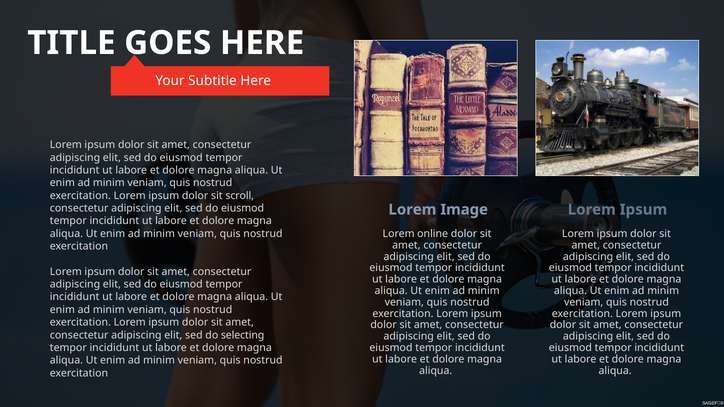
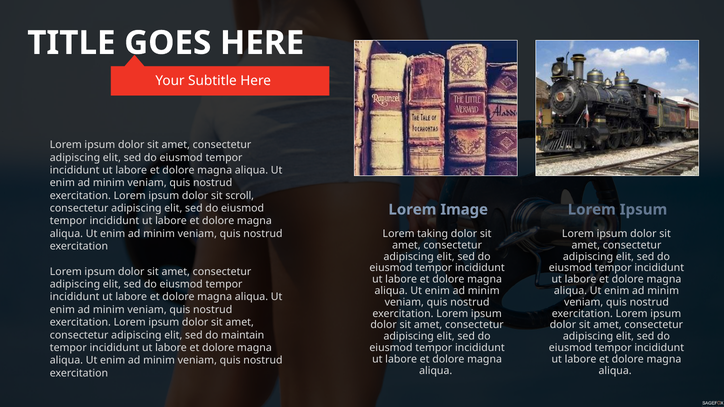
online: online -> taking
selecting: selecting -> maintain
